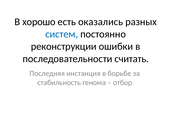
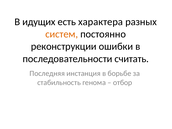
хорошо: хорошо -> идущих
оказались: оказались -> характера
систем colour: blue -> orange
